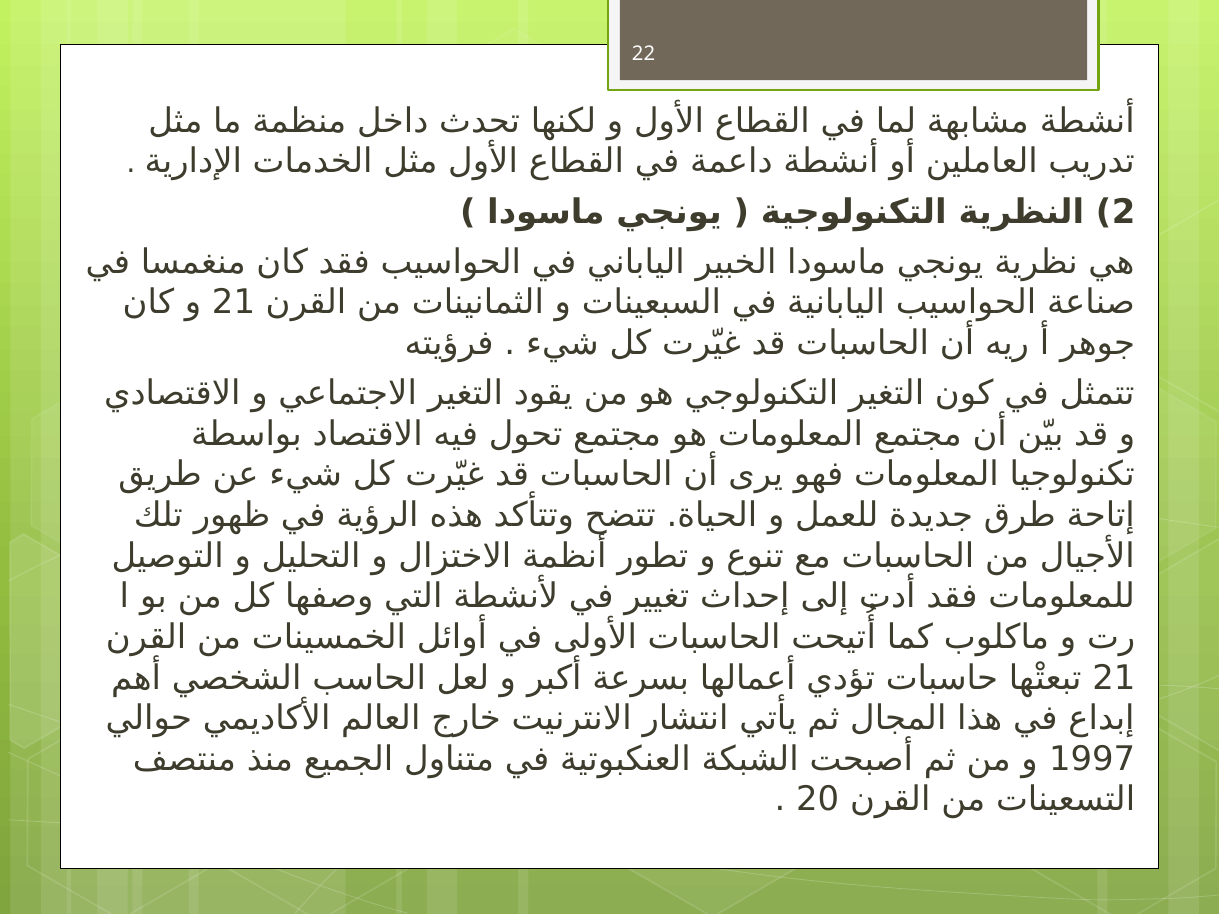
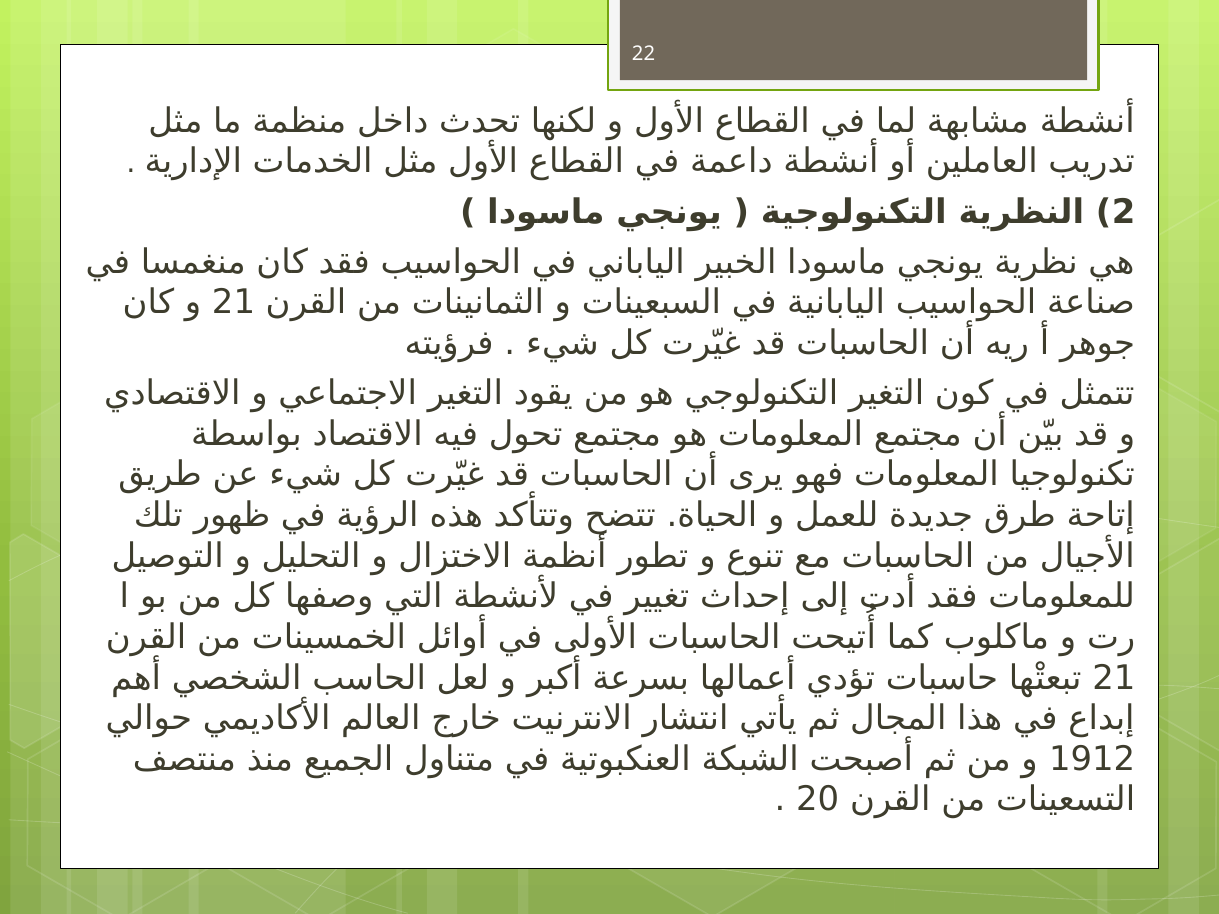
1997: 1997 -> 1912
